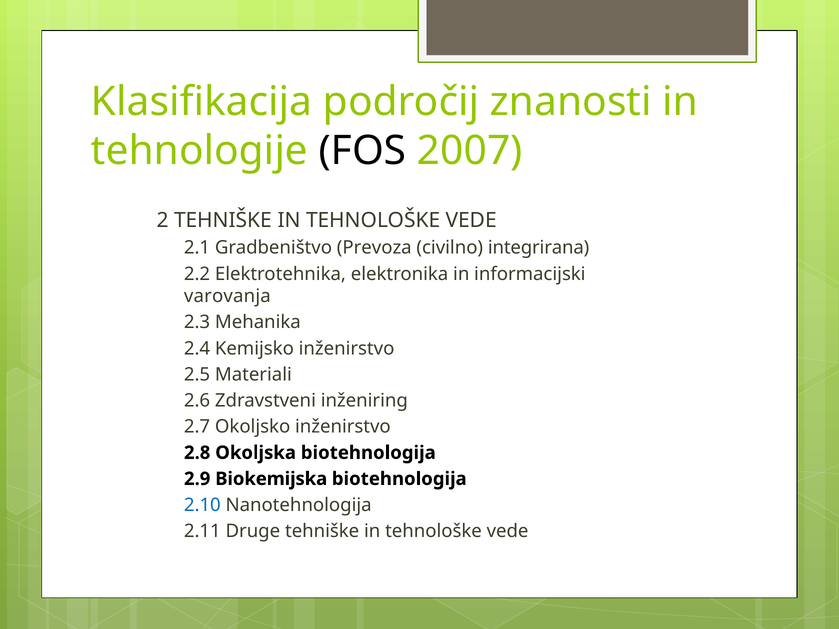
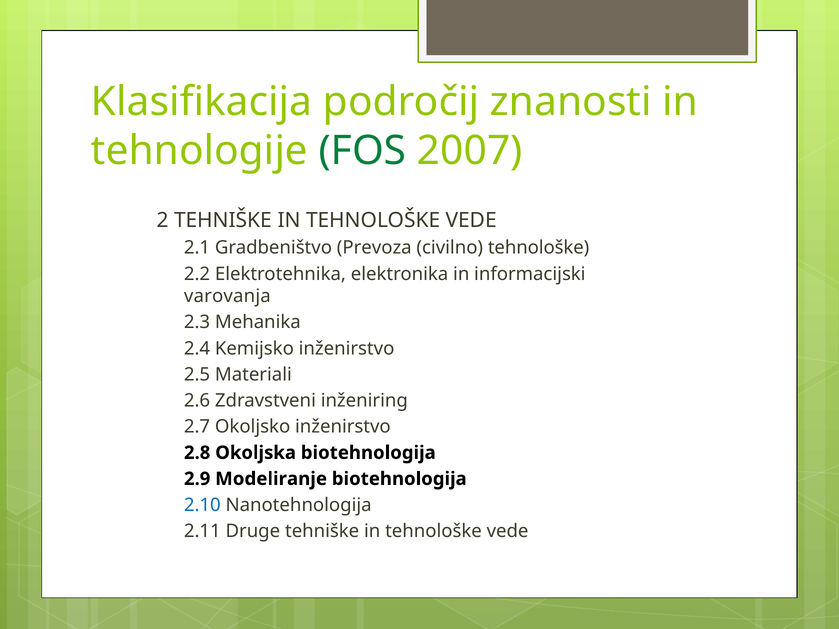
FOS colour: black -> green
civilno integrirana: integrirana -> tehnološke
Biokemijska: Biokemijska -> Modeliranje
